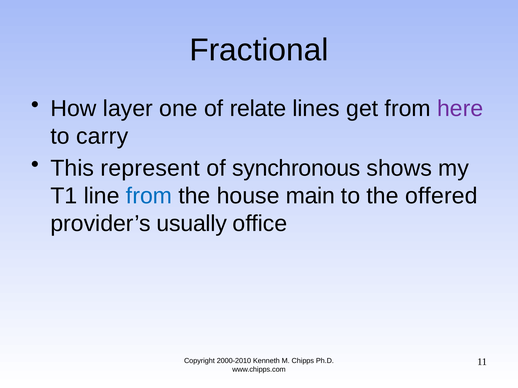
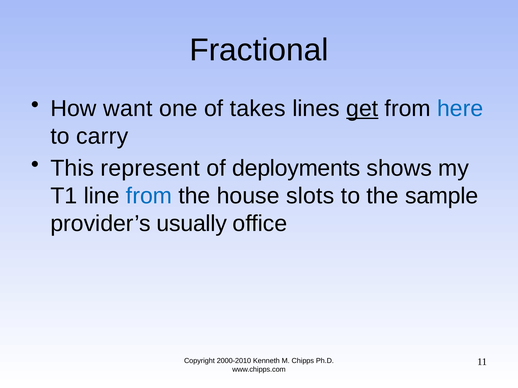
layer: layer -> want
relate: relate -> takes
get underline: none -> present
here colour: purple -> blue
synchronous: synchronous -> deployments
main: main -> slots
offered: offered -> sample
